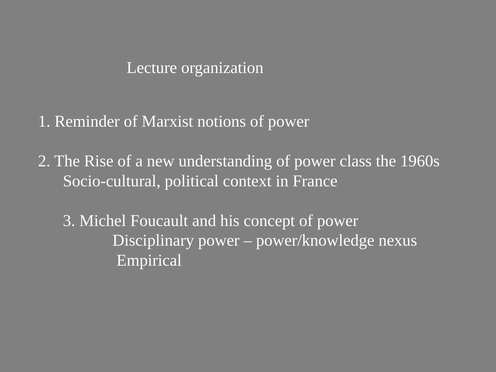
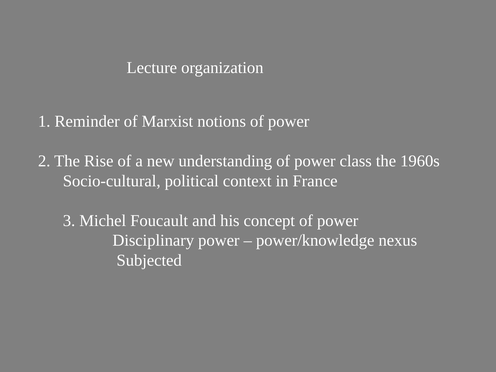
Empirical: Empirical -> Subjected
